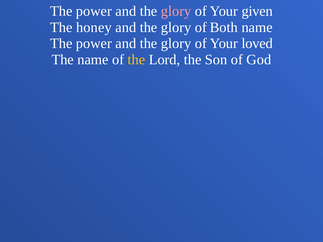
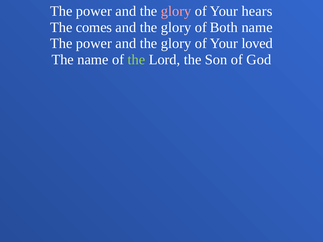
given: given -> hears
honey: honey -> comes
the at (136, 60) colour: yellow -> light green
